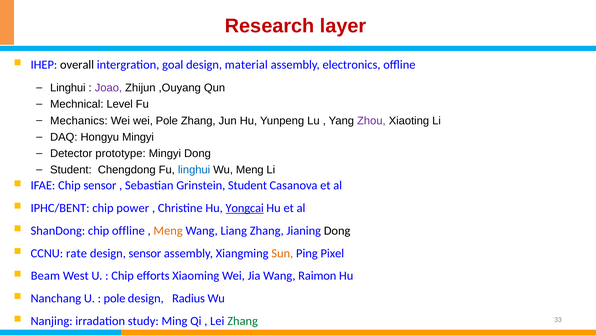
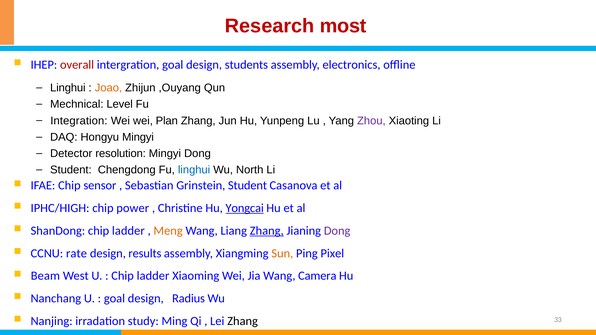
layer: layer -> most
overall colour: black -> red
material: material -> students
Joao colour: purple -> orange
Mechanics: Mechanics -> Integration
wei Pole: Pole -> Plan
prototype: prototype -> resolution
Wu Meng: Meng -> North
IPHC/BENT: IPHC/BENT -> IPHC/HIGH
ShanDong chip offline: offline -> ladder
Zhang at (267, 231) underline: none -> present
Dong at (337, 231) colour: black -> purple
design sensor: sensor -> results
efforts at (153, 276): efforts -> ladder
Raimon: Raimon -> Camera
pole at (115, 299): pole -> goal
Zhang at (243, 321) colour: green -> black
